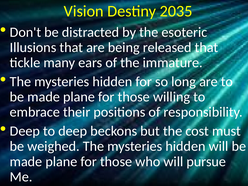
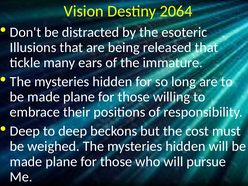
2035: 2035 -> 2064
